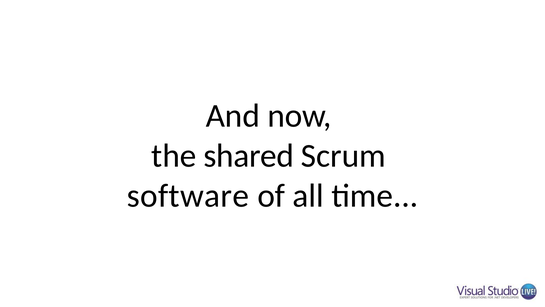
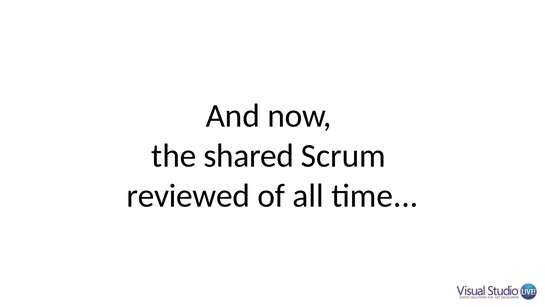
software: software -> reviewed
